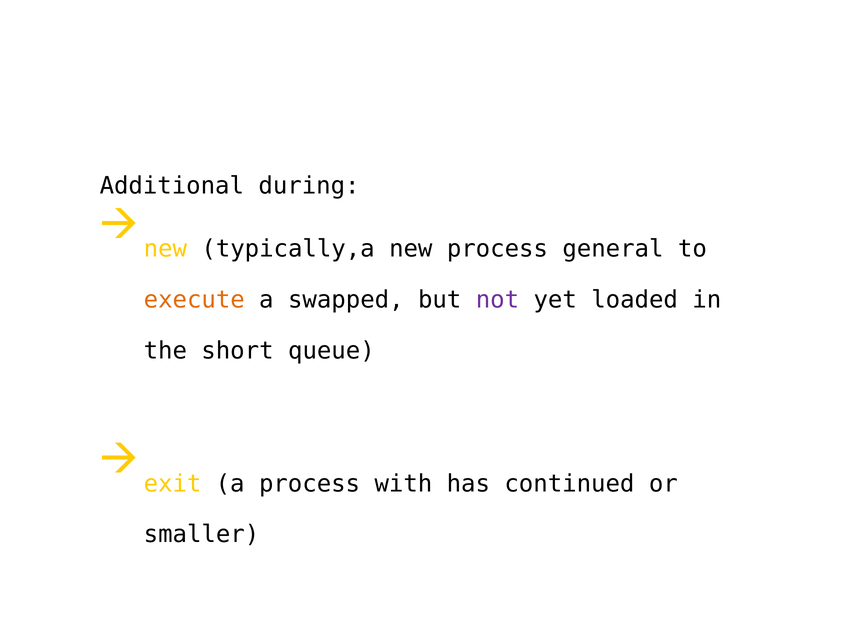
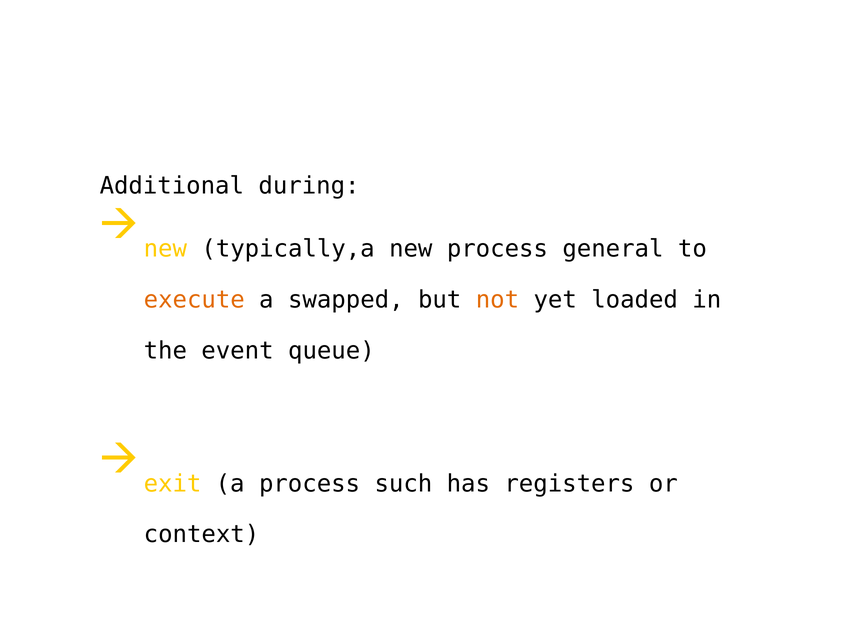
not colour: purple -> orange
short: short -> event
with: with -> such
continued: continued -> registers
smaller: smaller -> context
